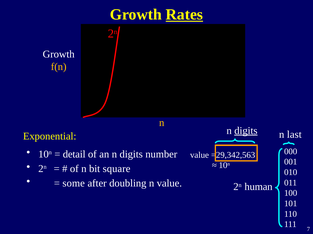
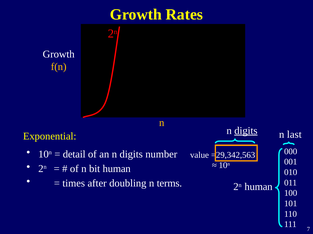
Rates underline: present -> none
bit square: square -> human
some: some -> times
n value: value -> terms
